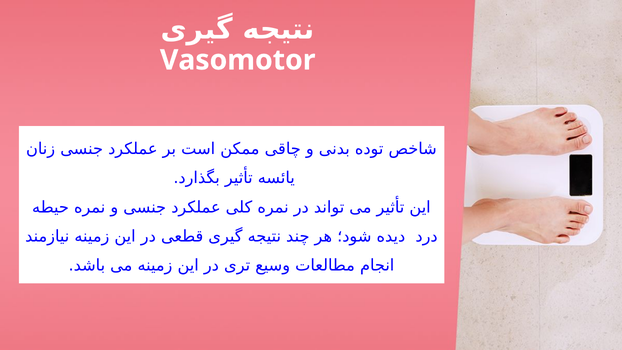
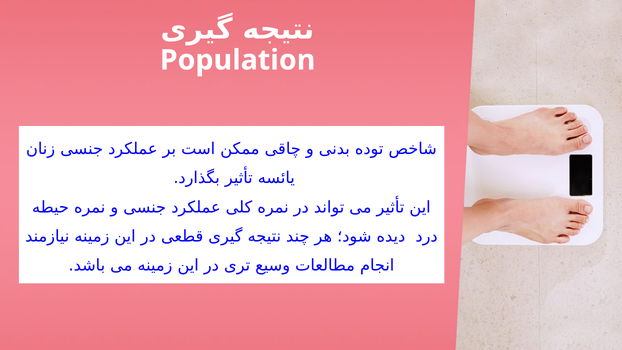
Vasomotor: Vasomotor -> Population
